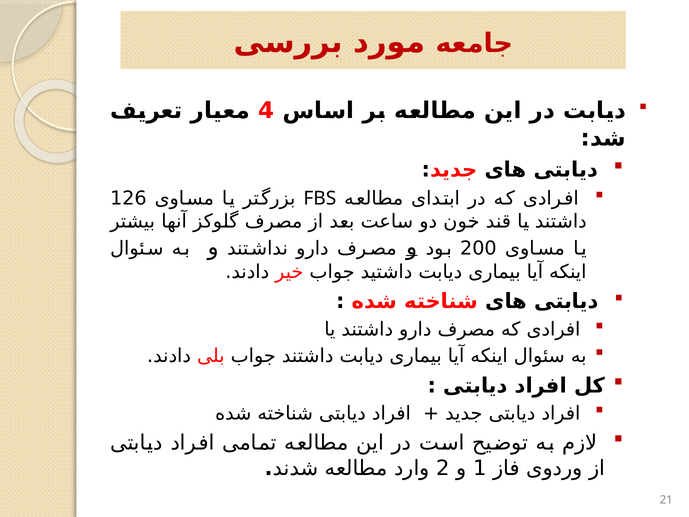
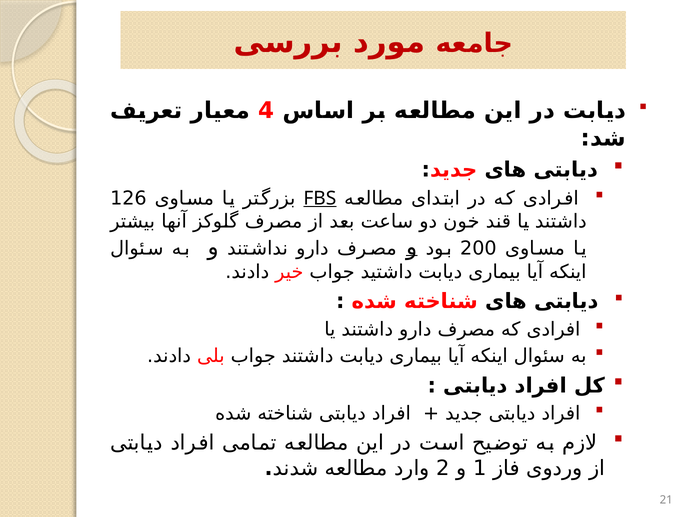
FBS underline: none -> present
